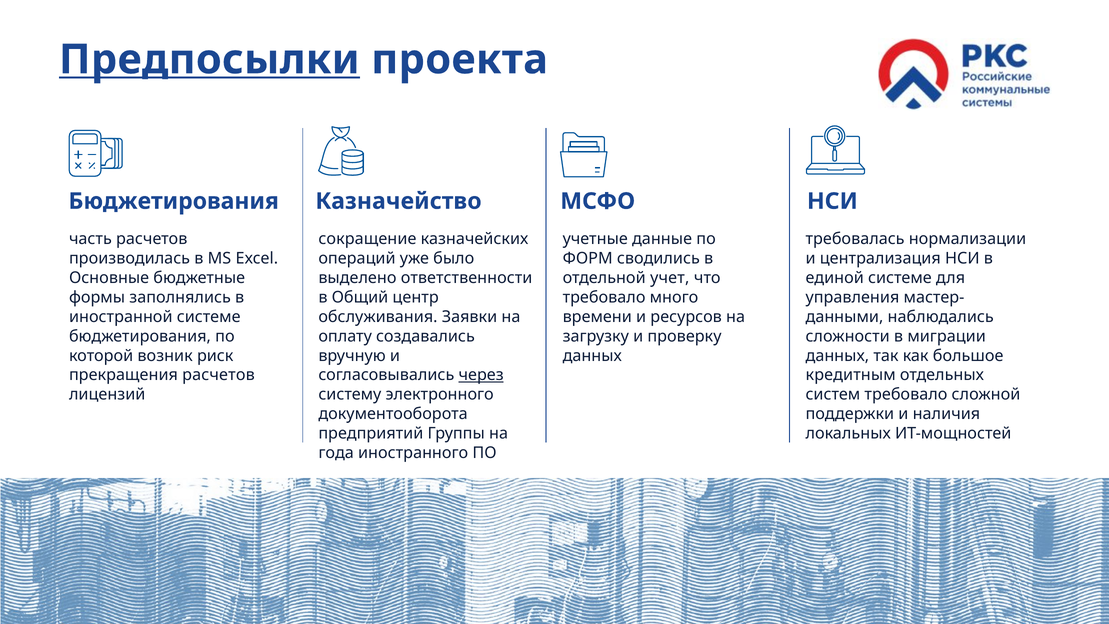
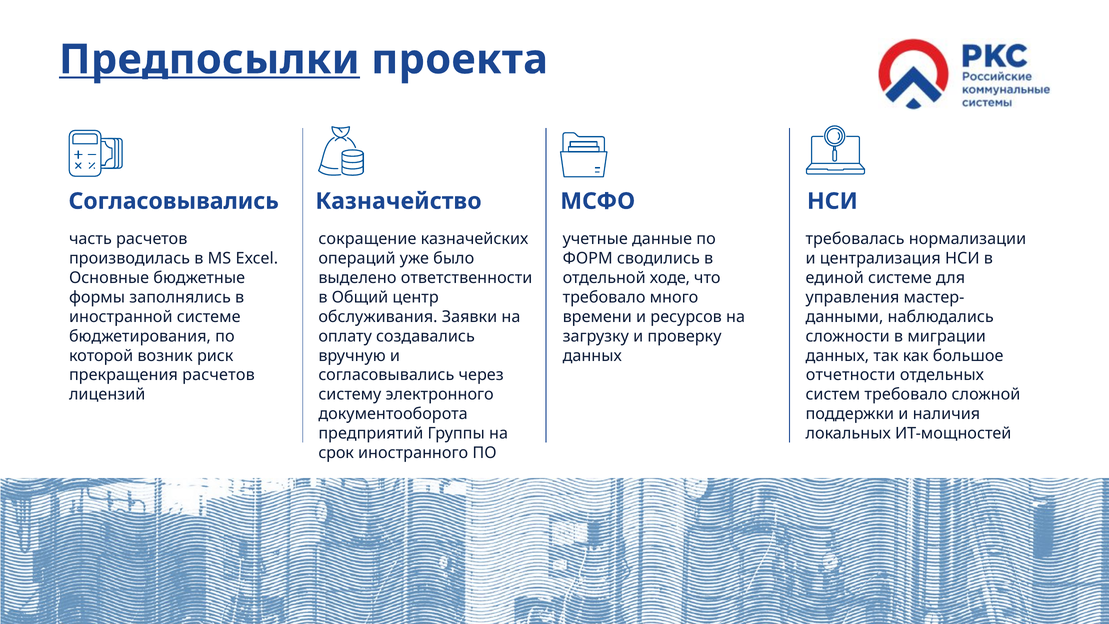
Бюджетирования at (174, 201): Бюджетирования -> Согласовывались
учет: учет -> ходе
через underline: present -> none
кредитным: кредитным -> отчетности
года: года -> срок
